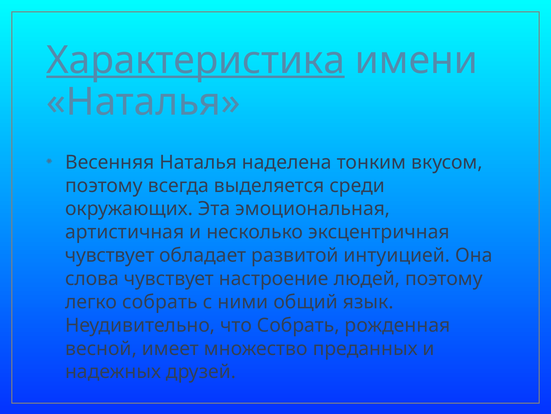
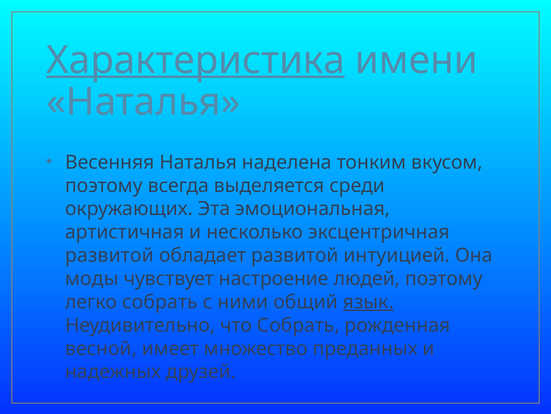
чувствует at (110, 255): чувствует -> развитой
слова: слова -> моды
язык underline: none -> present
